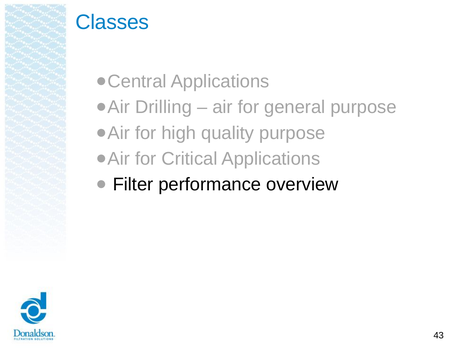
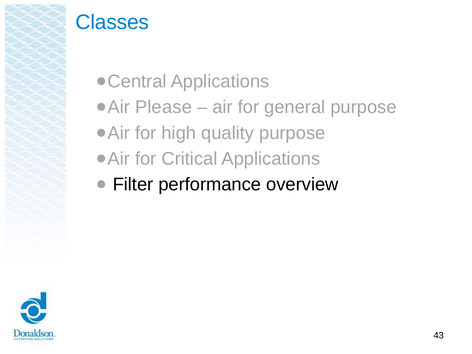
Drilling: Drilling -> Please
